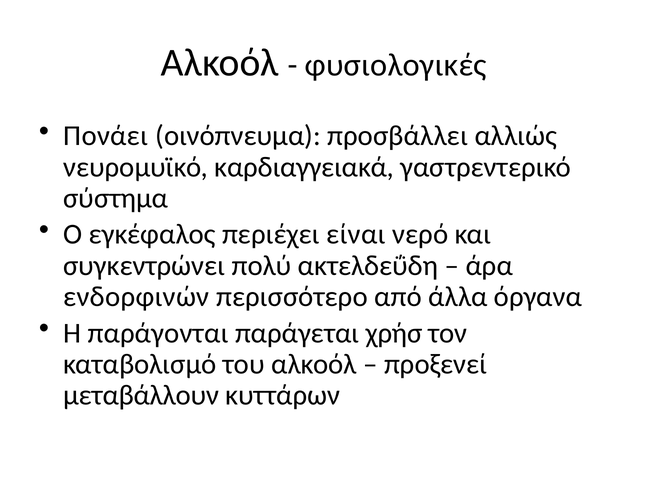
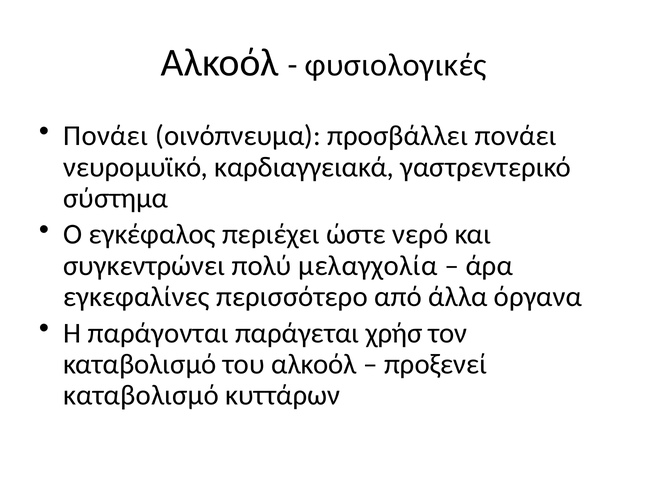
προσβάλλει αλλιώς: αλλιώς -> πονάει
είναι: είναι -> ώστε
ακτελδεΰδη: ακτελδεΰδη -> μελαγχολία
ενδορφινών: ενδορφινών -> εγκεφαλίνες
μεταβάλλουν at (141, 395): μεταβάλλουν -> καταβολισμό
